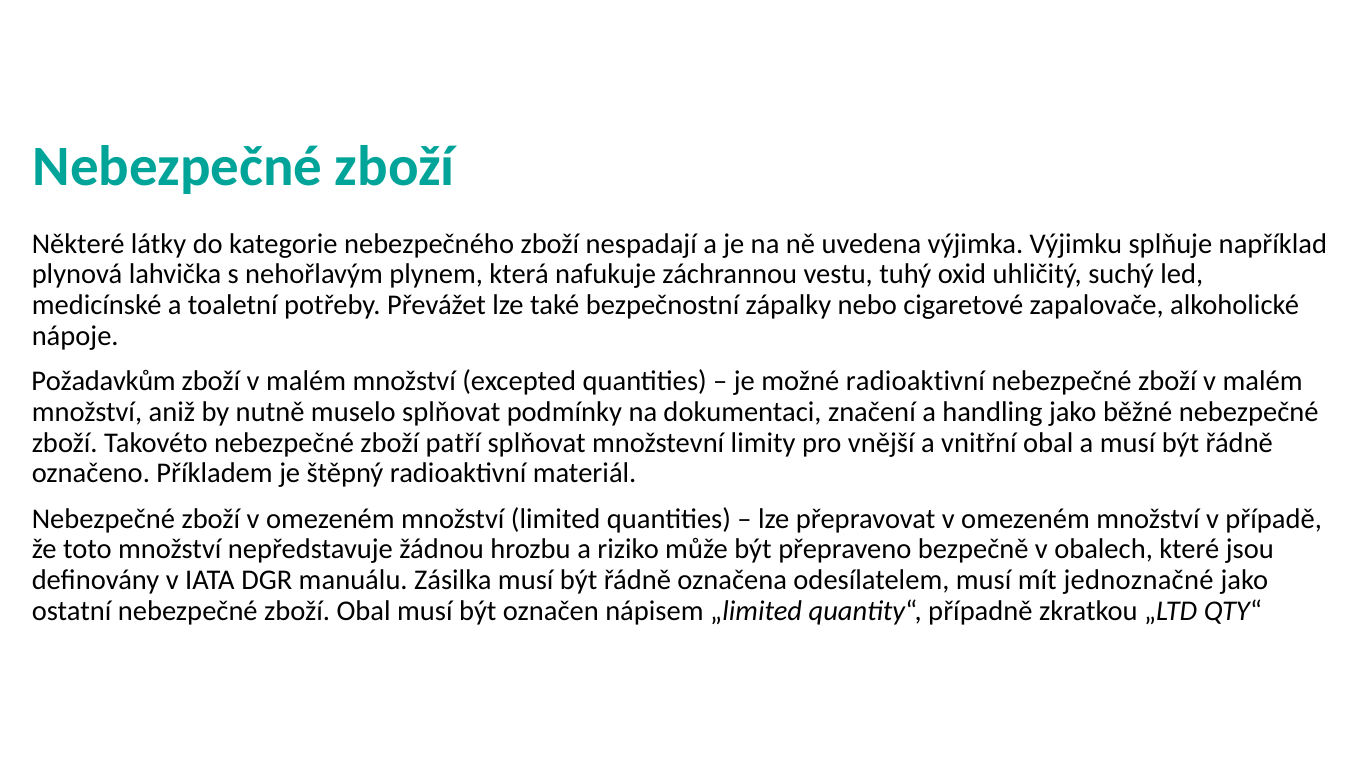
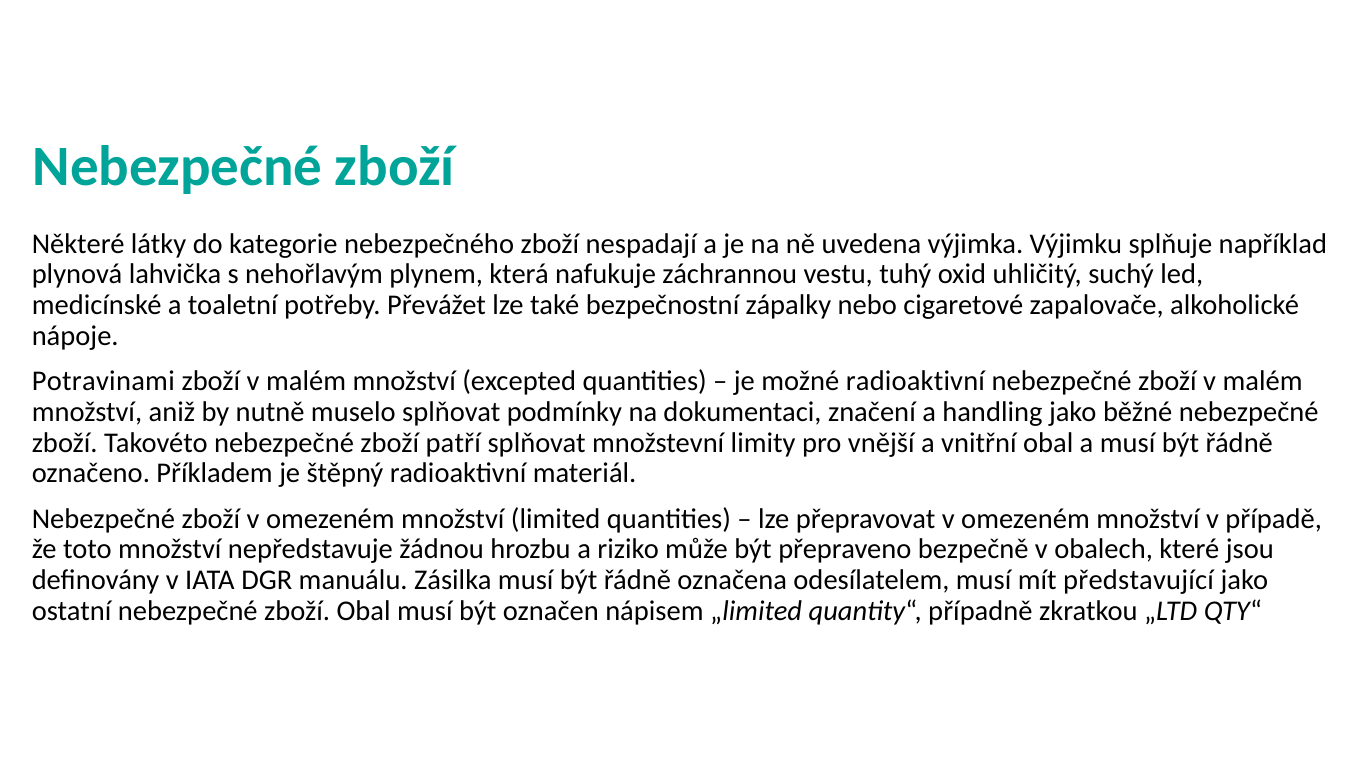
Požadavkům: Požadavkům -> Potravinami
jednoznačné: jednoznačné -> představující
